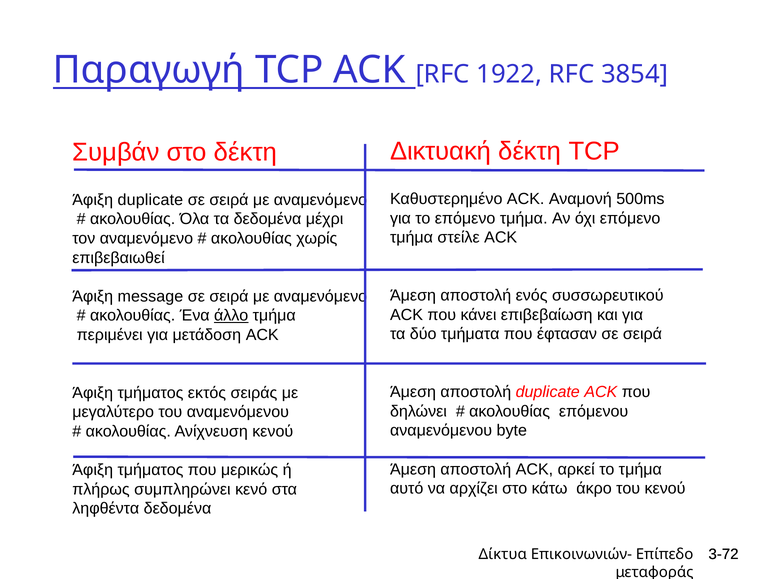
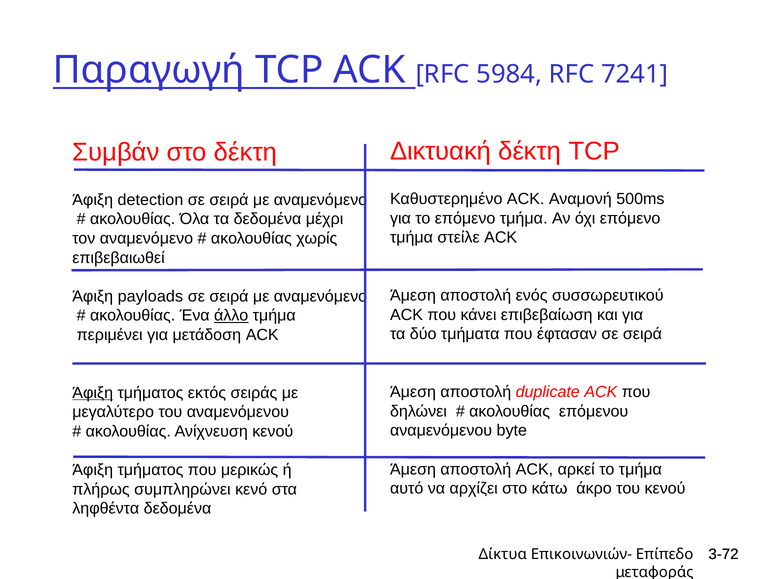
1922: 1922 -> 5984
3854: 3854 -> 7241
Άφιξη duplicate: duplicate -> detection
message: message -> payloads
Άφιξη at (93, 393) underline: none -> present
